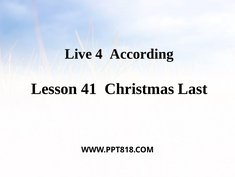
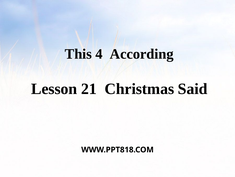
Live: Live -> This
41: 41 -> 21
Last: Last -> Said
